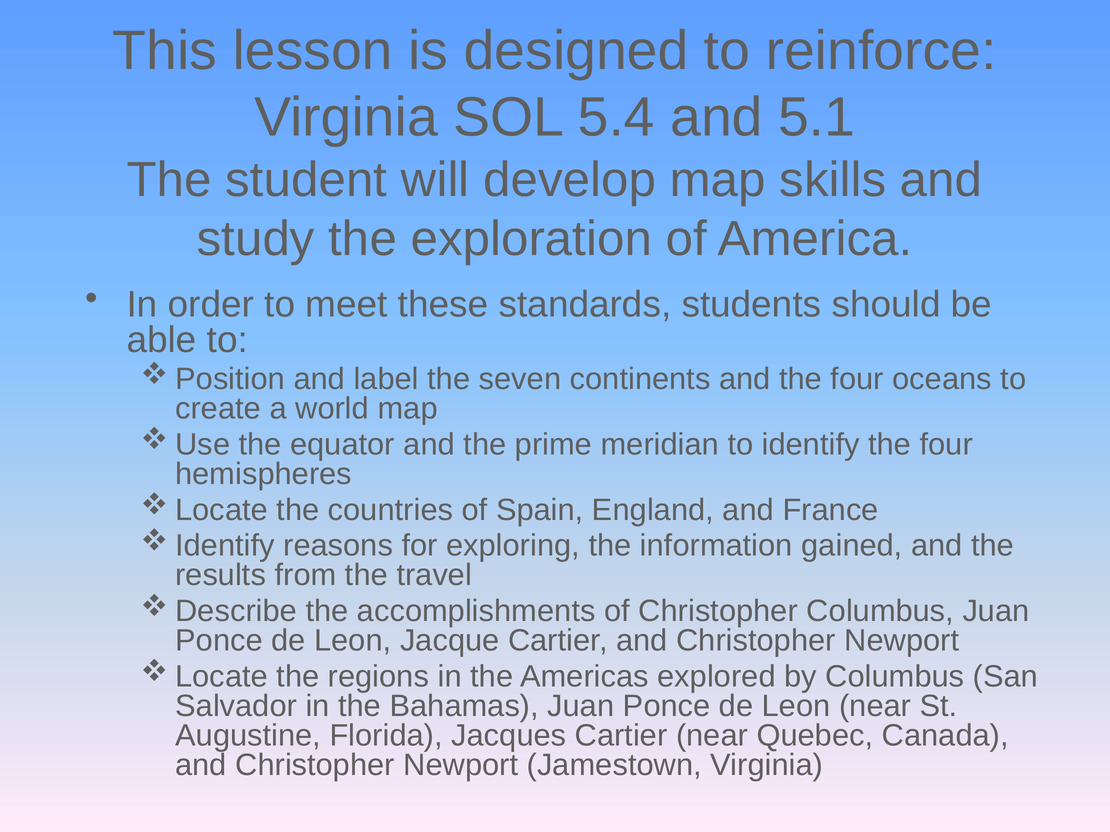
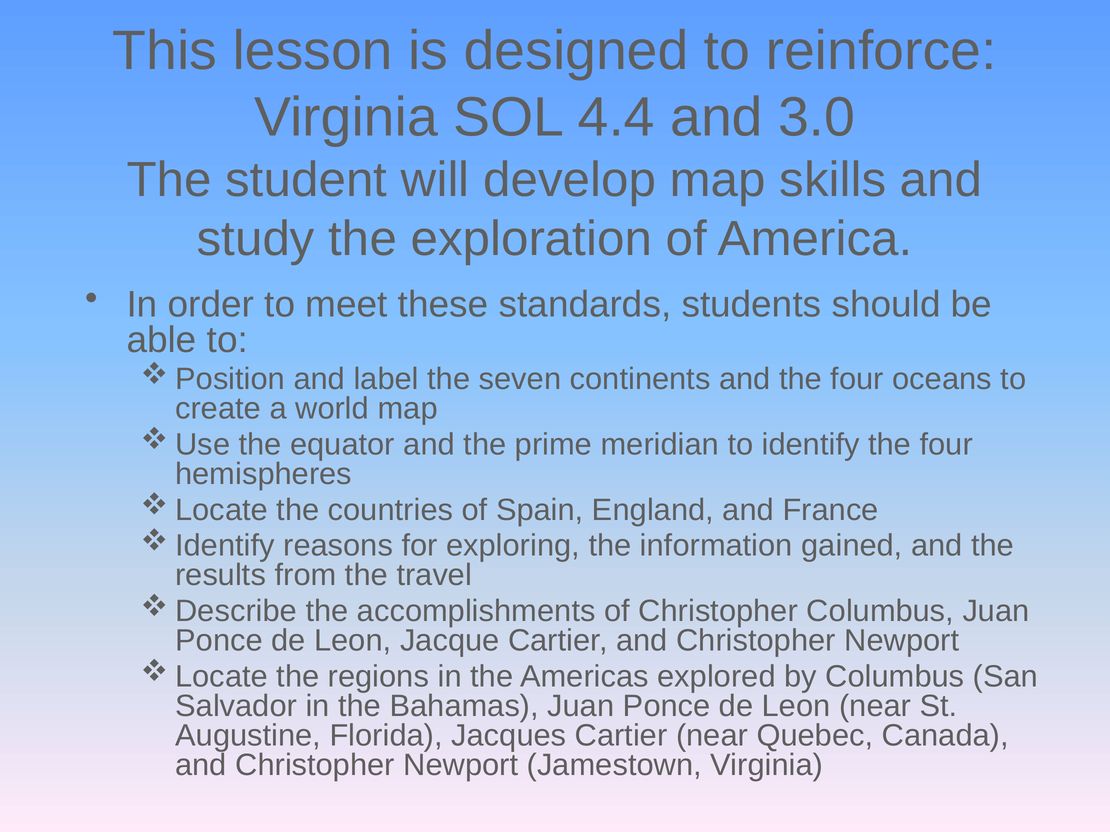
5.4: 5.4 -> 4.4
5.1: 5.1 -> 3.0
